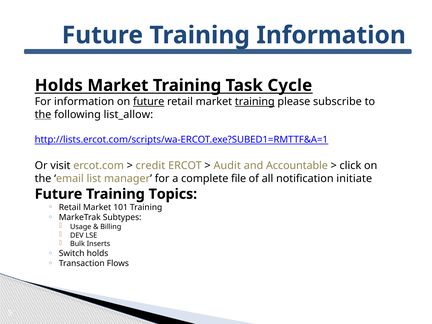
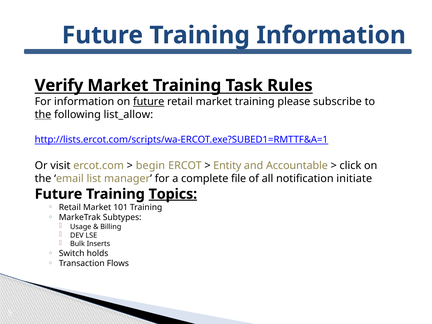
Holds at (59, 85): Holds -> Verify
Cycle: Cycle -> Rules
training at (255, 102) underline: present -> none
credit: credit -> begin
Audit: Audit -> Entity
Topics underline: none -> present
